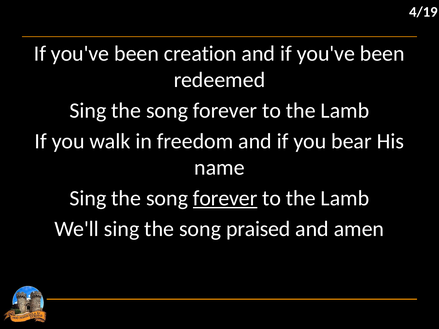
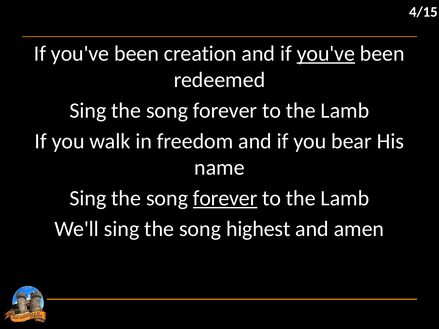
4/19: 4/19 -> 4/15
you've at (326, 54) underline: none -> present
praised: praised -> highest
